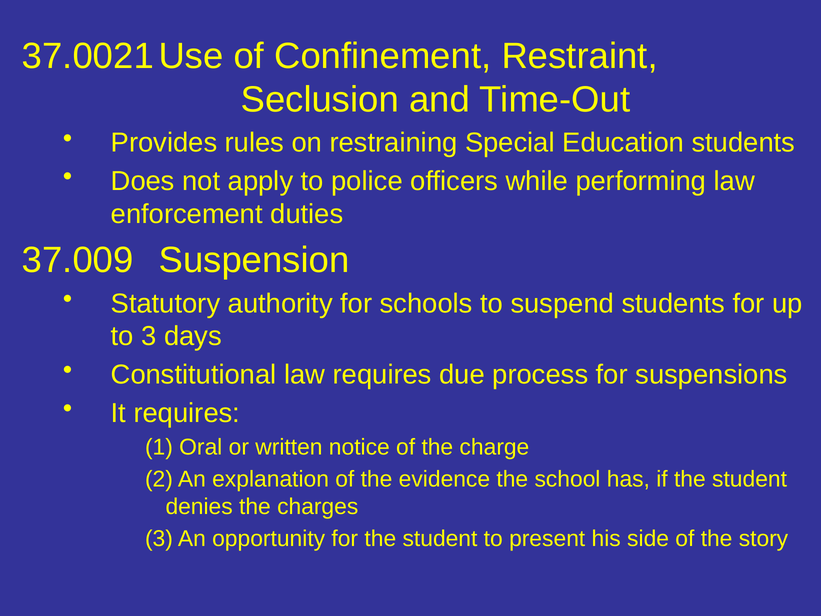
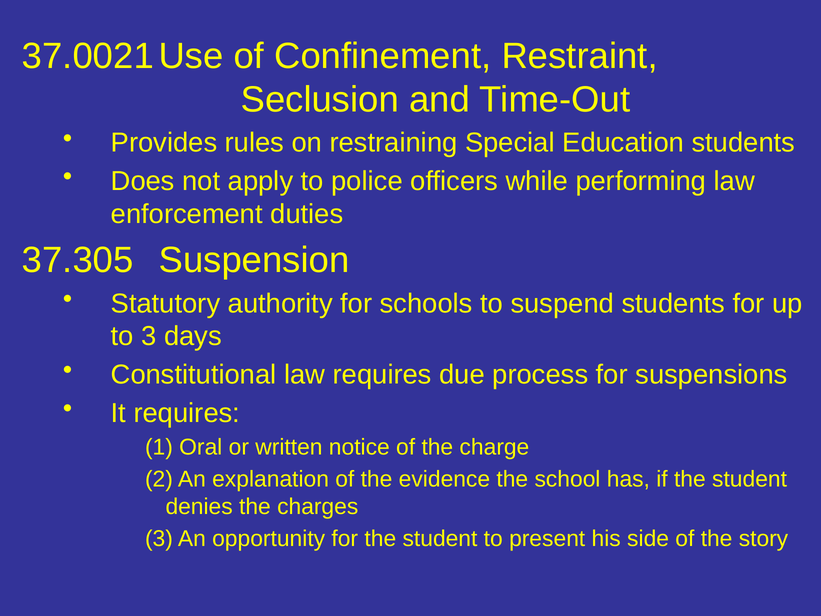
37.009: 37.009 -> 37.305
